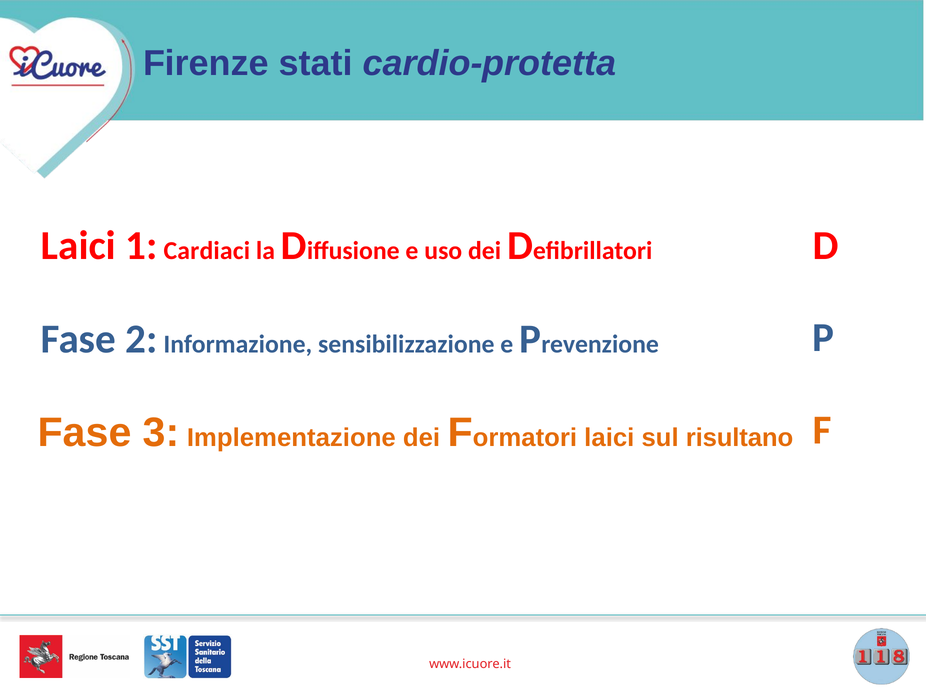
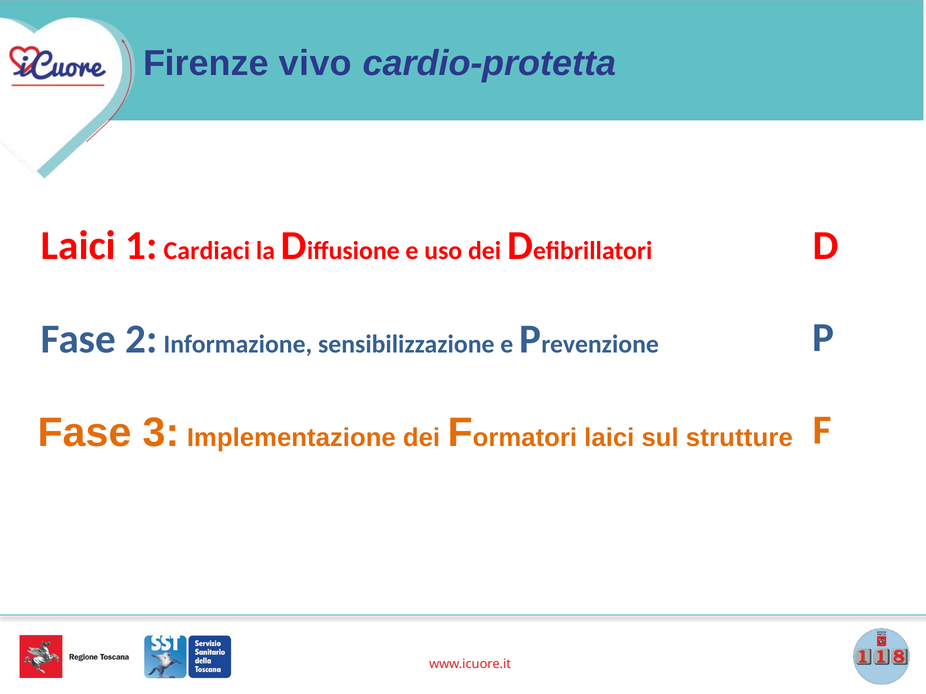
stati: stati -> vivo
risultano: risultano -> strutture
